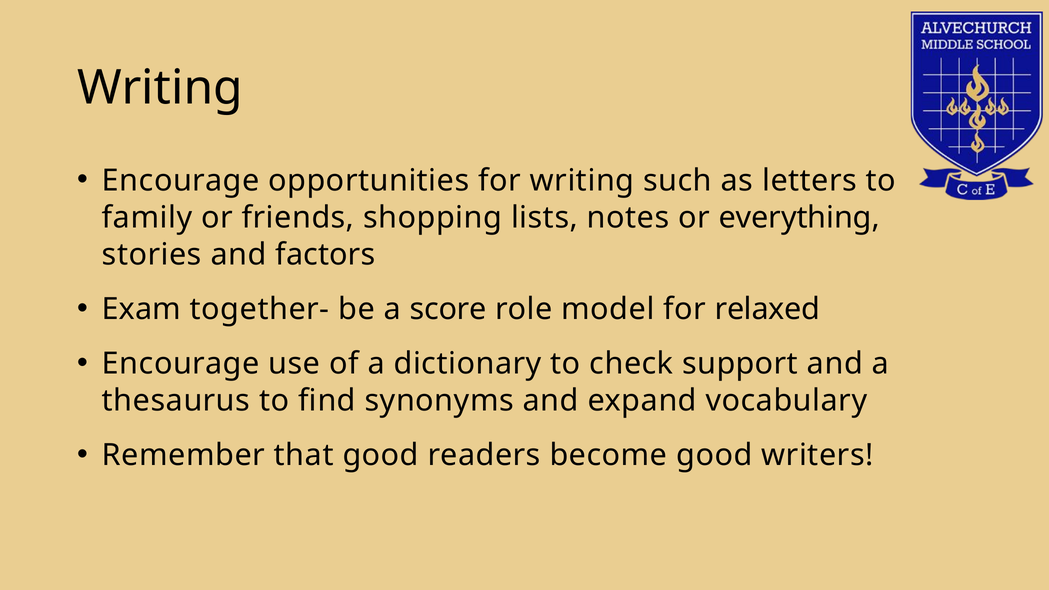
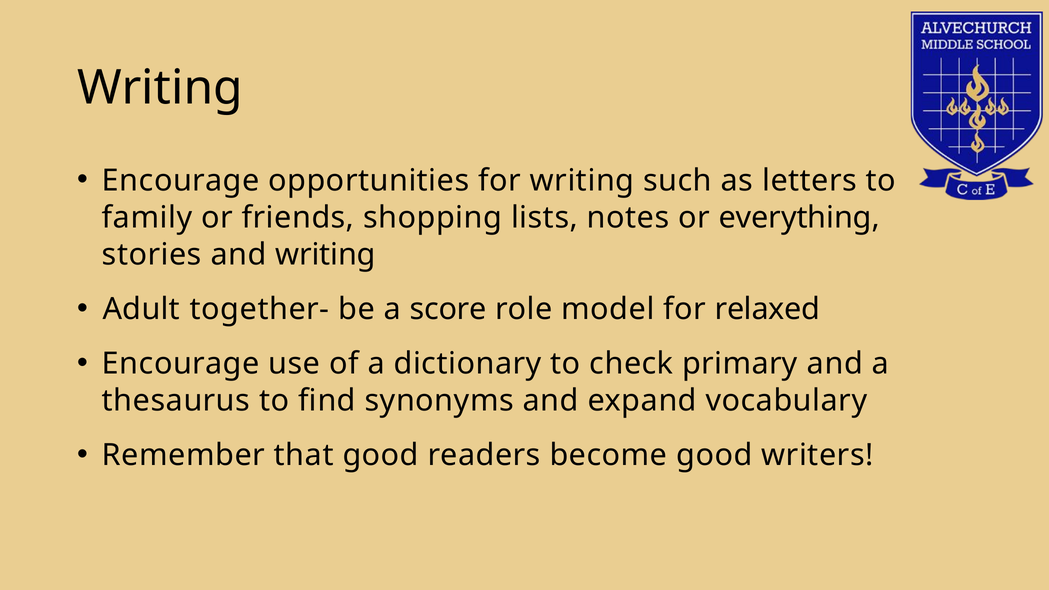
and factors: factors -> writing
Exam: Exam -> Adult
support: support -> primary
